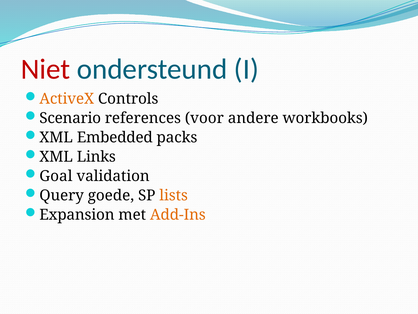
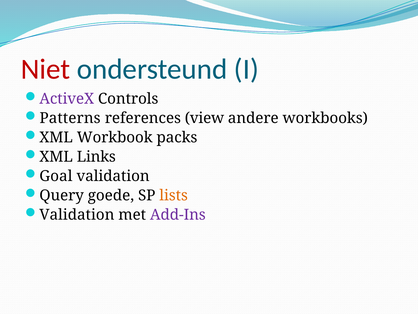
ActiveX colour: orange -> purple
Scenario: Scenario -> Patterns
voor: voor -> view
Embedded: Embedded -> Workbook
Expansion at (77, 214): Expansion -> Validation
Add-Ins colour: orange -> purple
